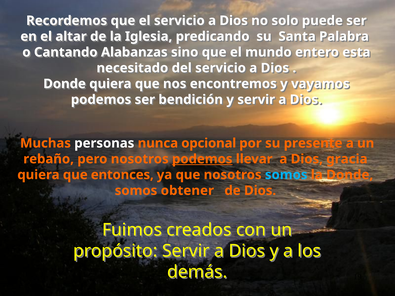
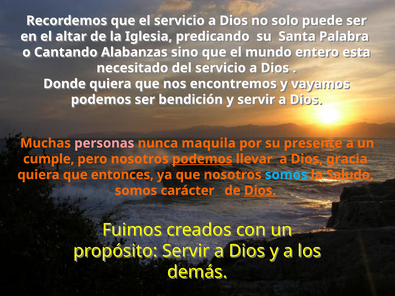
personas colour: white -> pink
opcional: opcional -> maquila
rebaño: rebaño -> cumple
la Donde: Donde -> Saludo
obtener: obtener -> carácter
Dios at (260, 191) underline: none -> present
